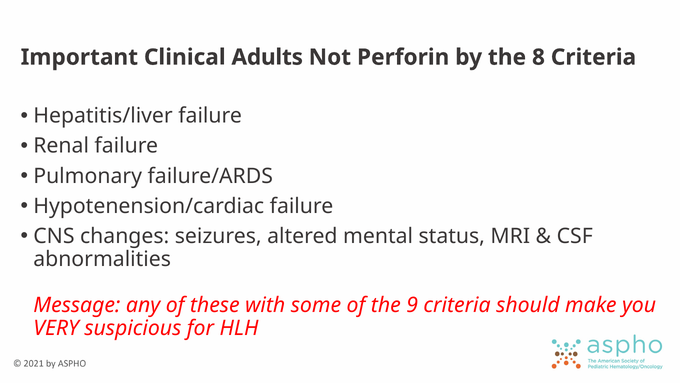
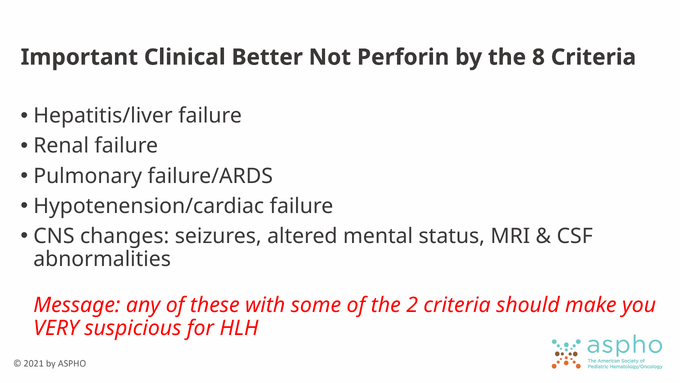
Adults: Adults -> Better
9: 9 -> 2
